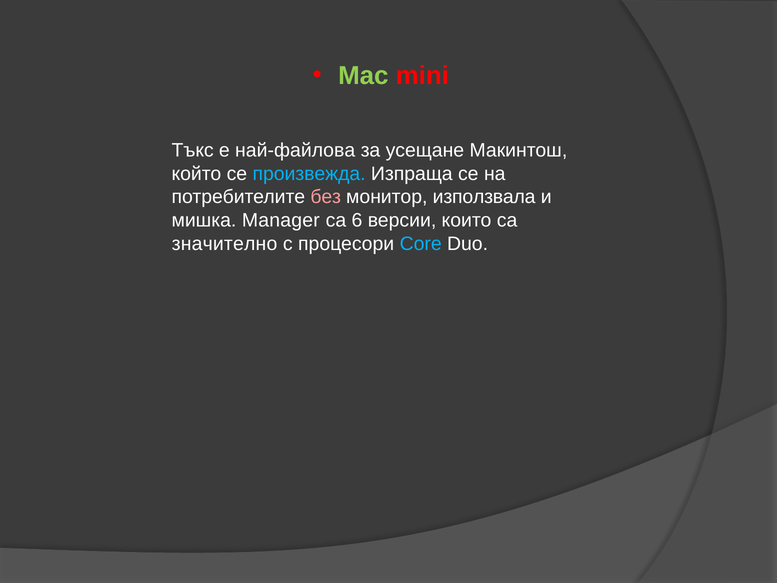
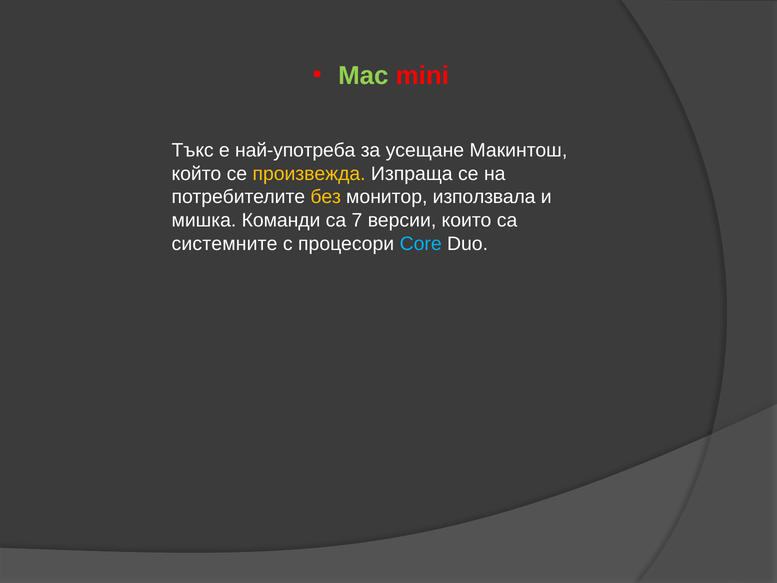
най-файлова: най-файлова -> най-употреба
произвежда colour: light blue -> yellow
без colour: pink -> yellow
Manager: Manager -> Команди
6: 6 -> 7
значително: значително -> системните
